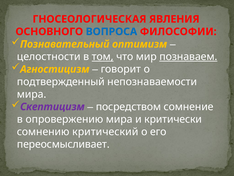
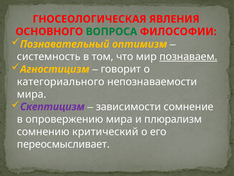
ВОПРОСА colour: blue -> green
целостности: целостности -> системность
том underline: present -> none
подтвержденный: подтвержденный -> категориального
посредством: посредством -> зависимости
критически: критически -> плюрализм
